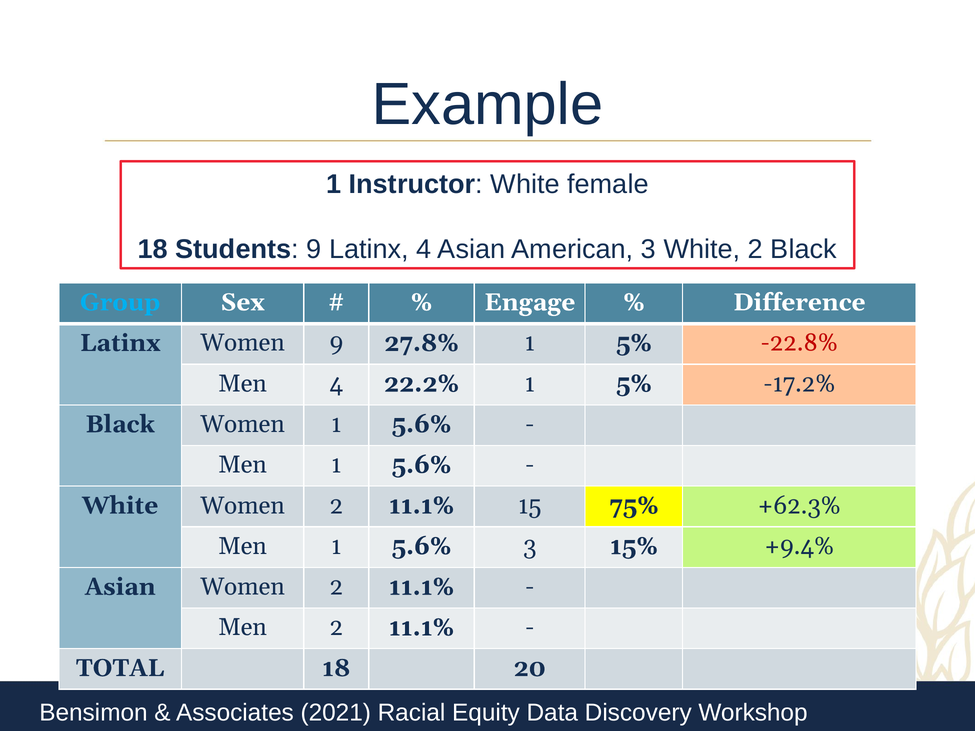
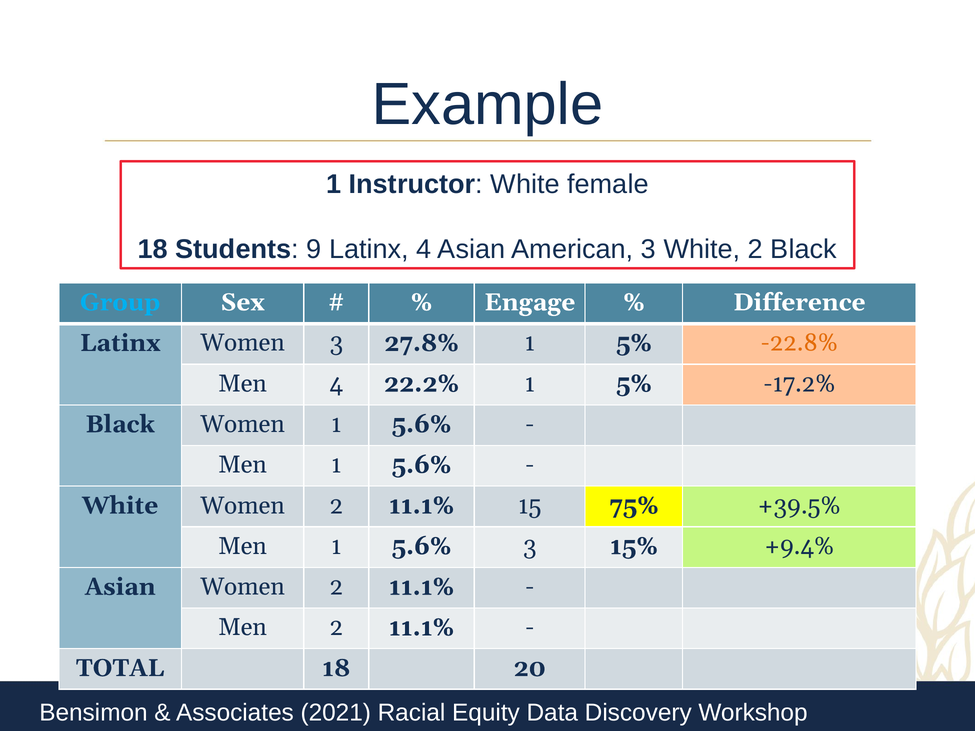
Women 9: 9 -> 3
-22.8% colour: red -> orange
+62.3%: +62.3% -> +39.5%
